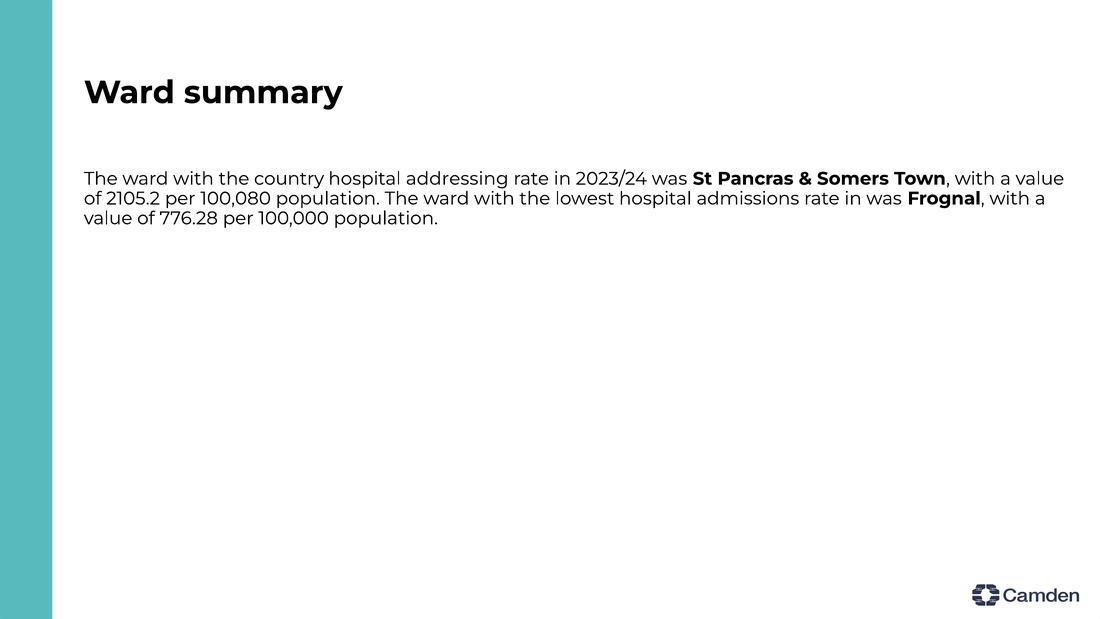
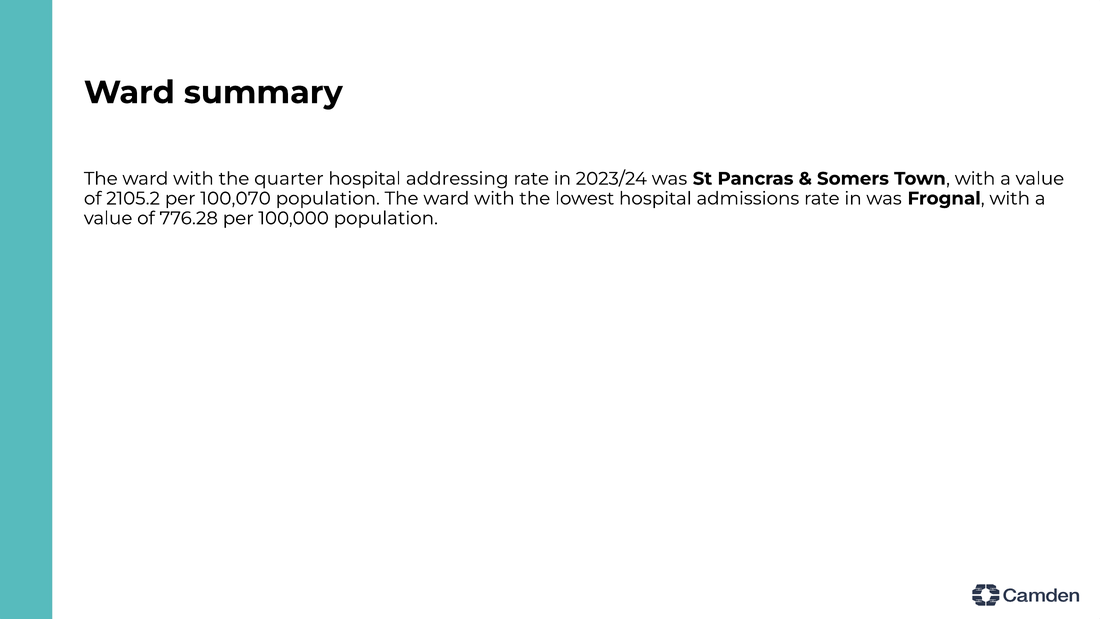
country: country -> quarter
100,080: 100,080 -> 100,070
